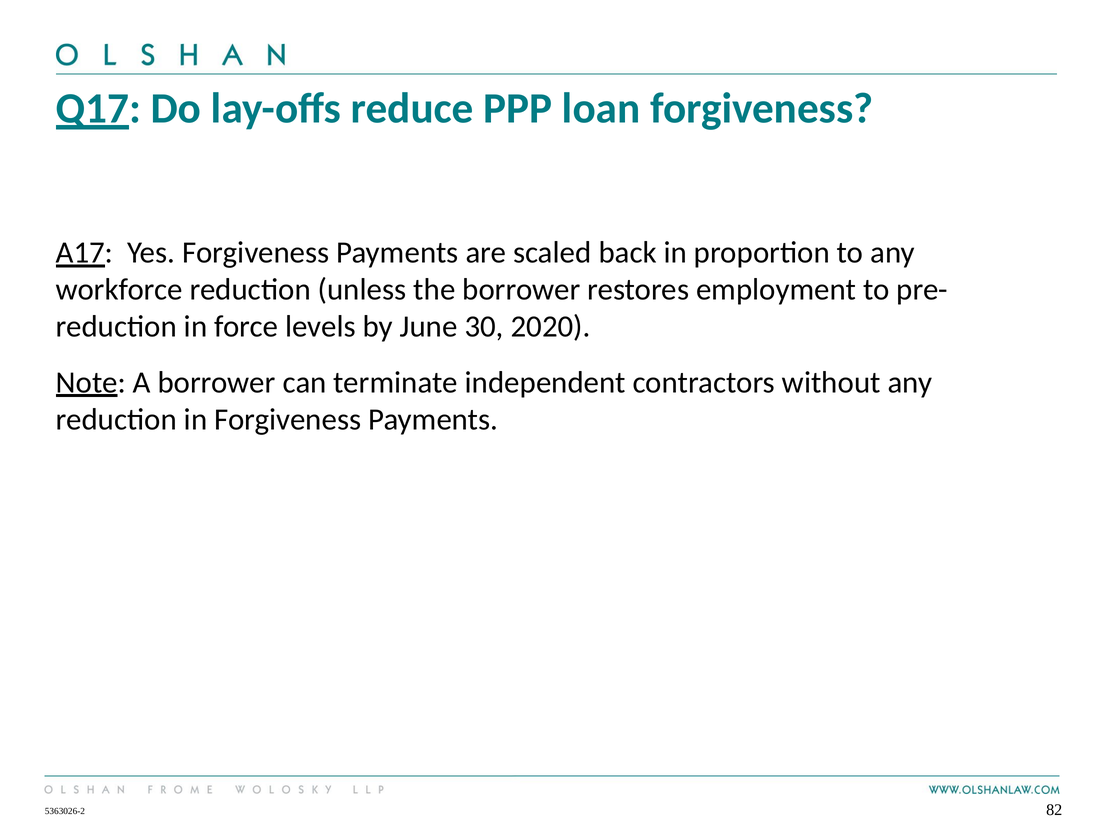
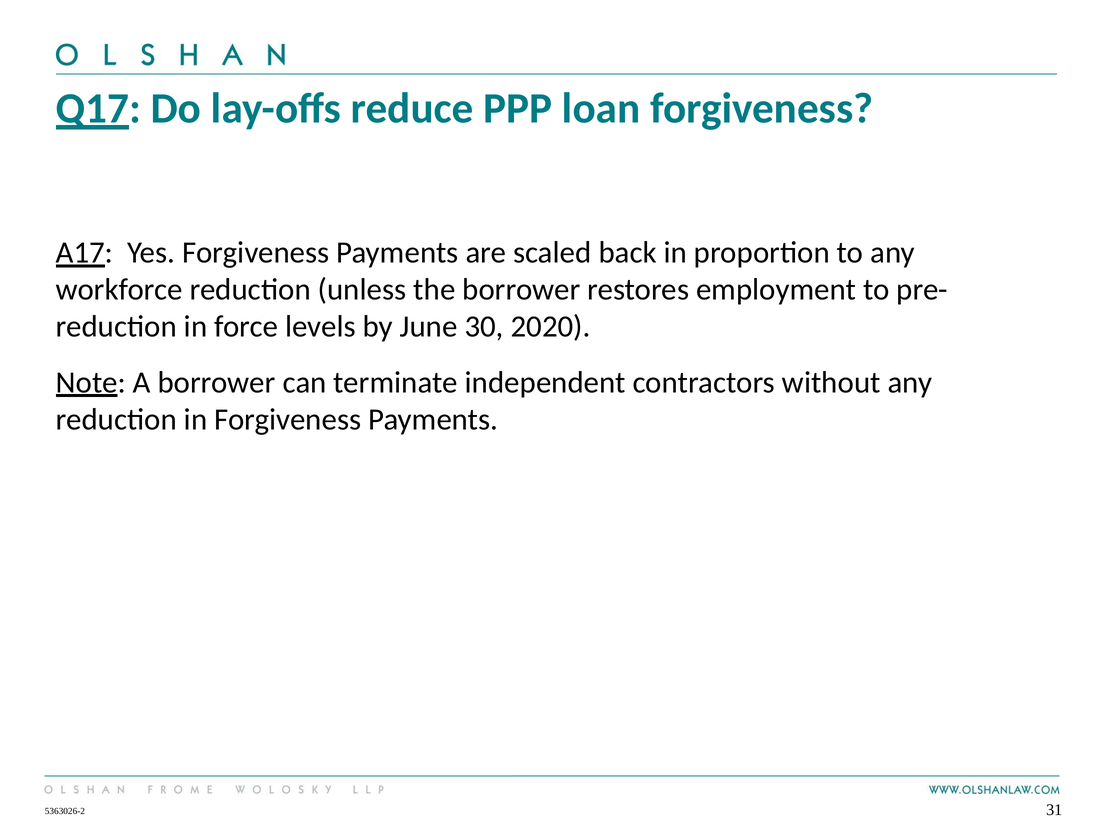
82: 82 -> 31
